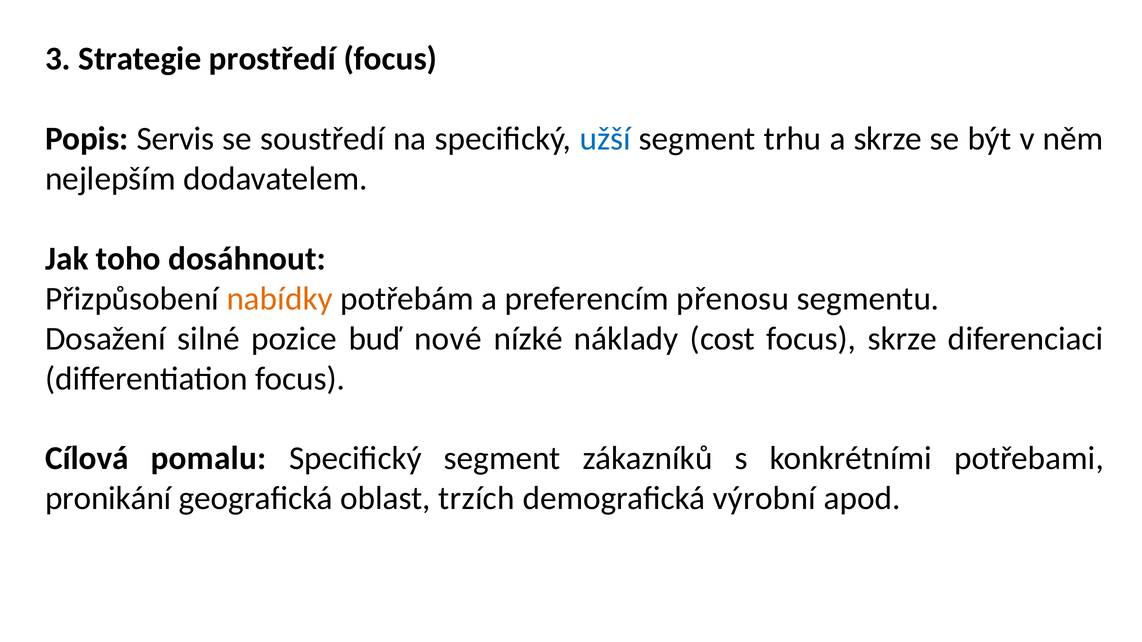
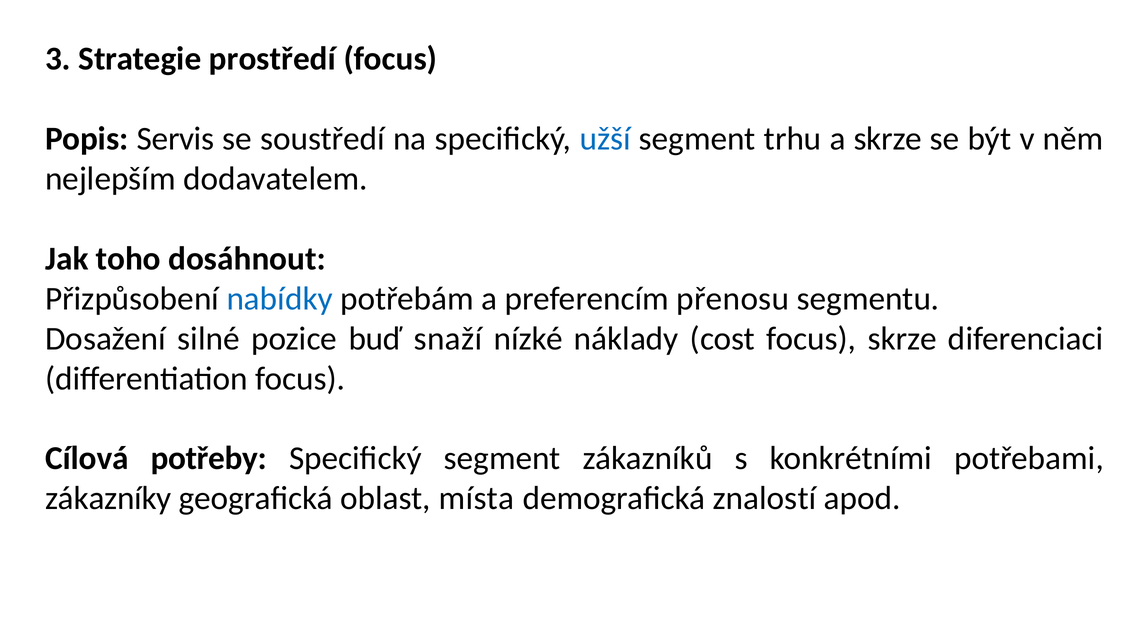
nabídky colour: orange -> blue
nové: nové -> snaží
pomalu: pomalu -> potřeby
pronikání: pronikání -> zákazníky
trzích: trzích -> místa
výrobní: výrobní -> znalostí
